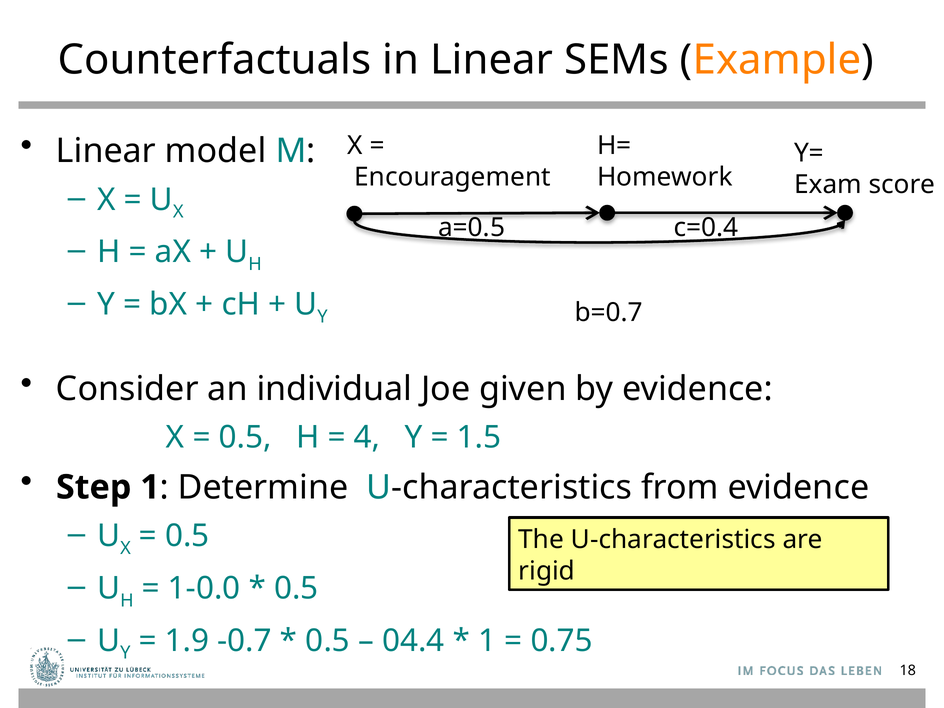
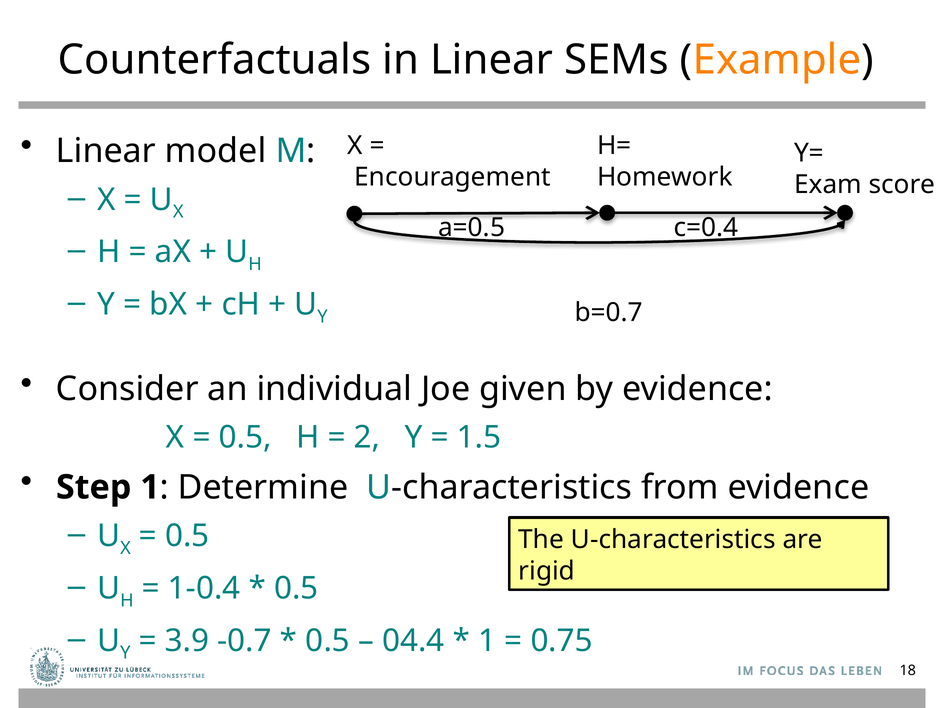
4: 4 -> 2
1-0.0: 1-0.0 -> 1-0.4
1.9: 1.9 -> 3.9
